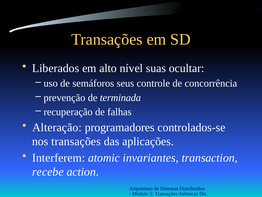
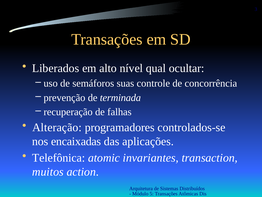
suas: suas -> qual
seus: seus -> suas
nos transações: transações -> encaixadas
Interferem: Interferem -> Telefônica
recebe: recebe -> muitos
